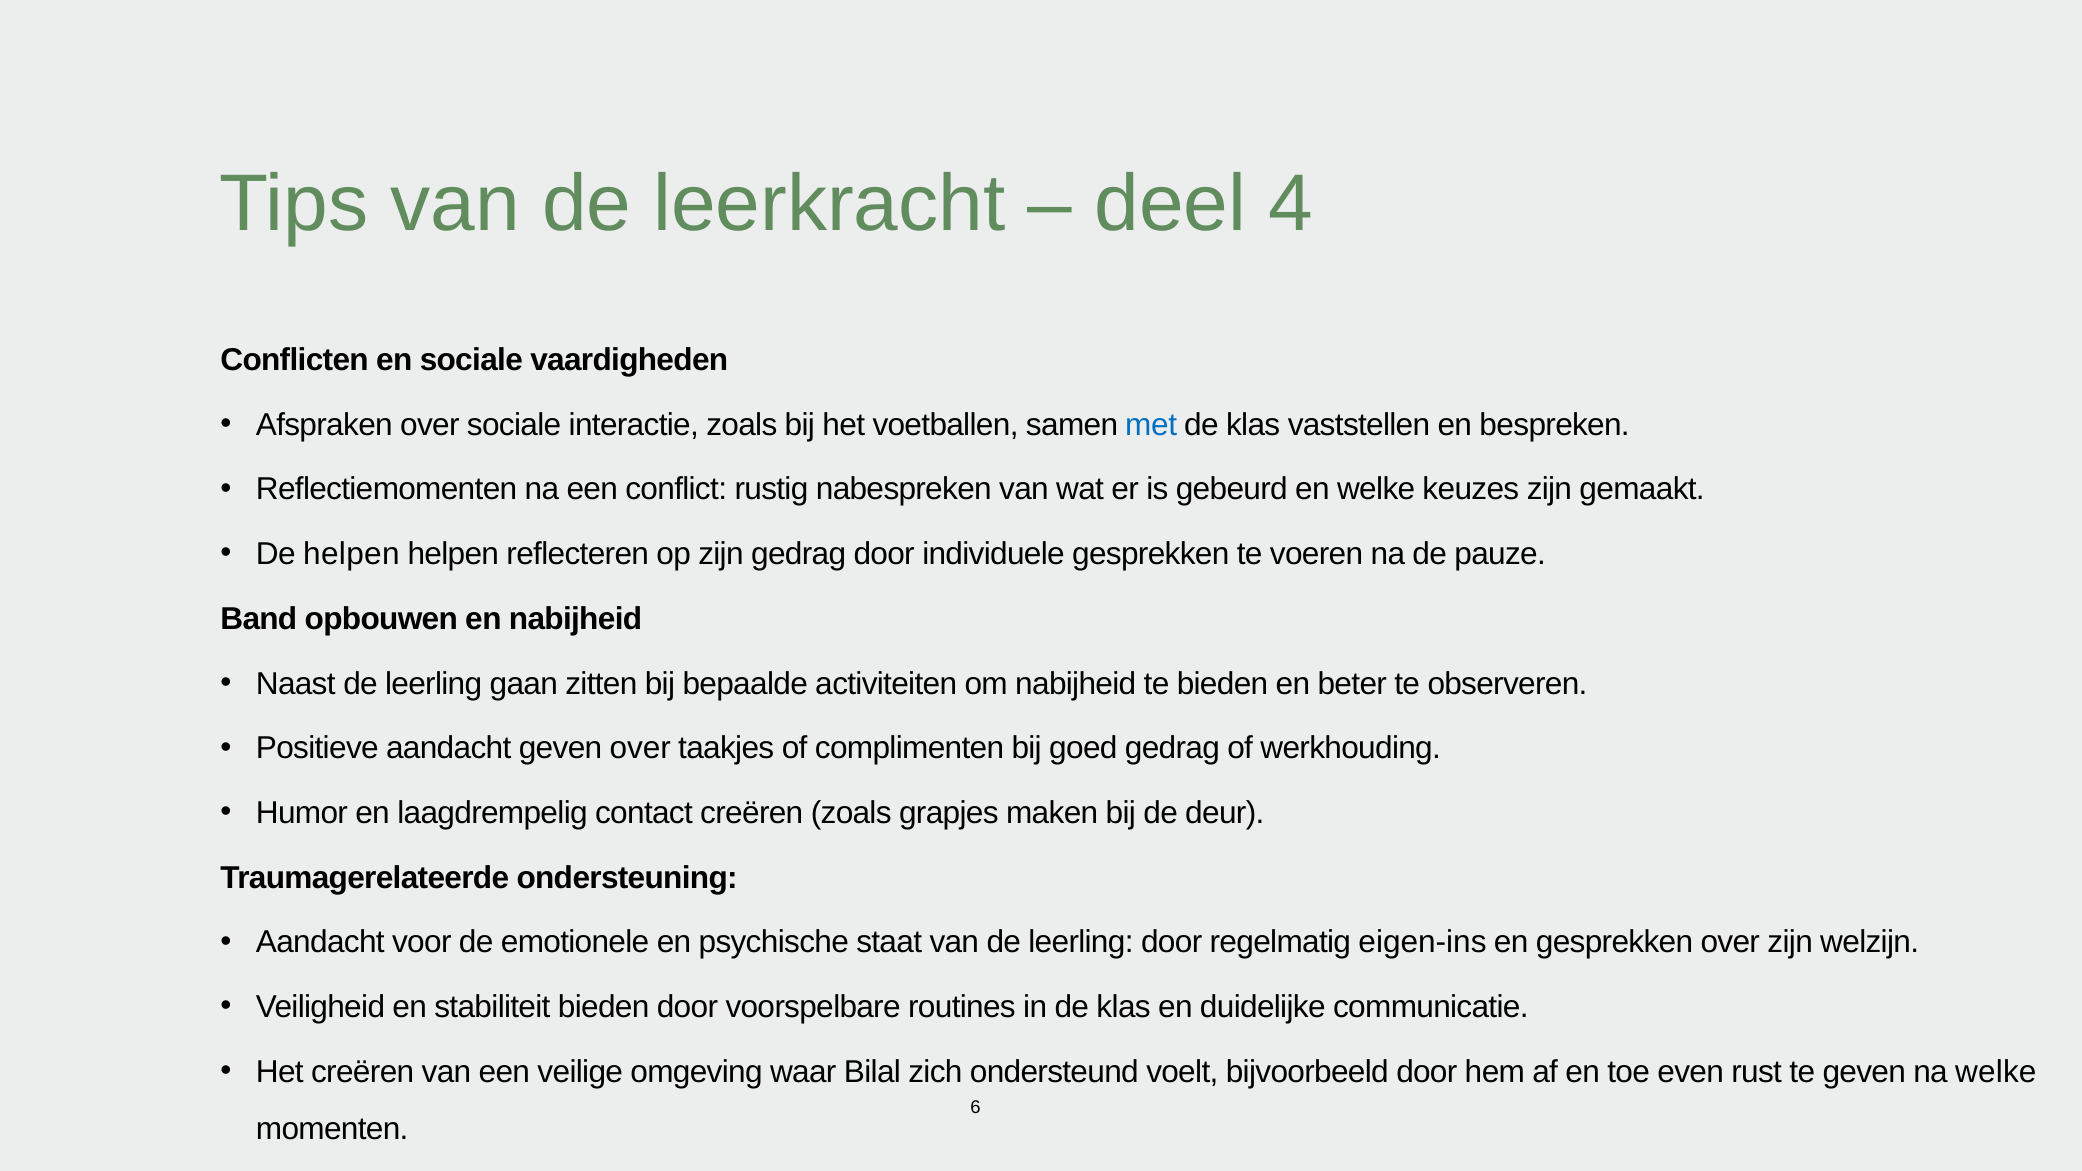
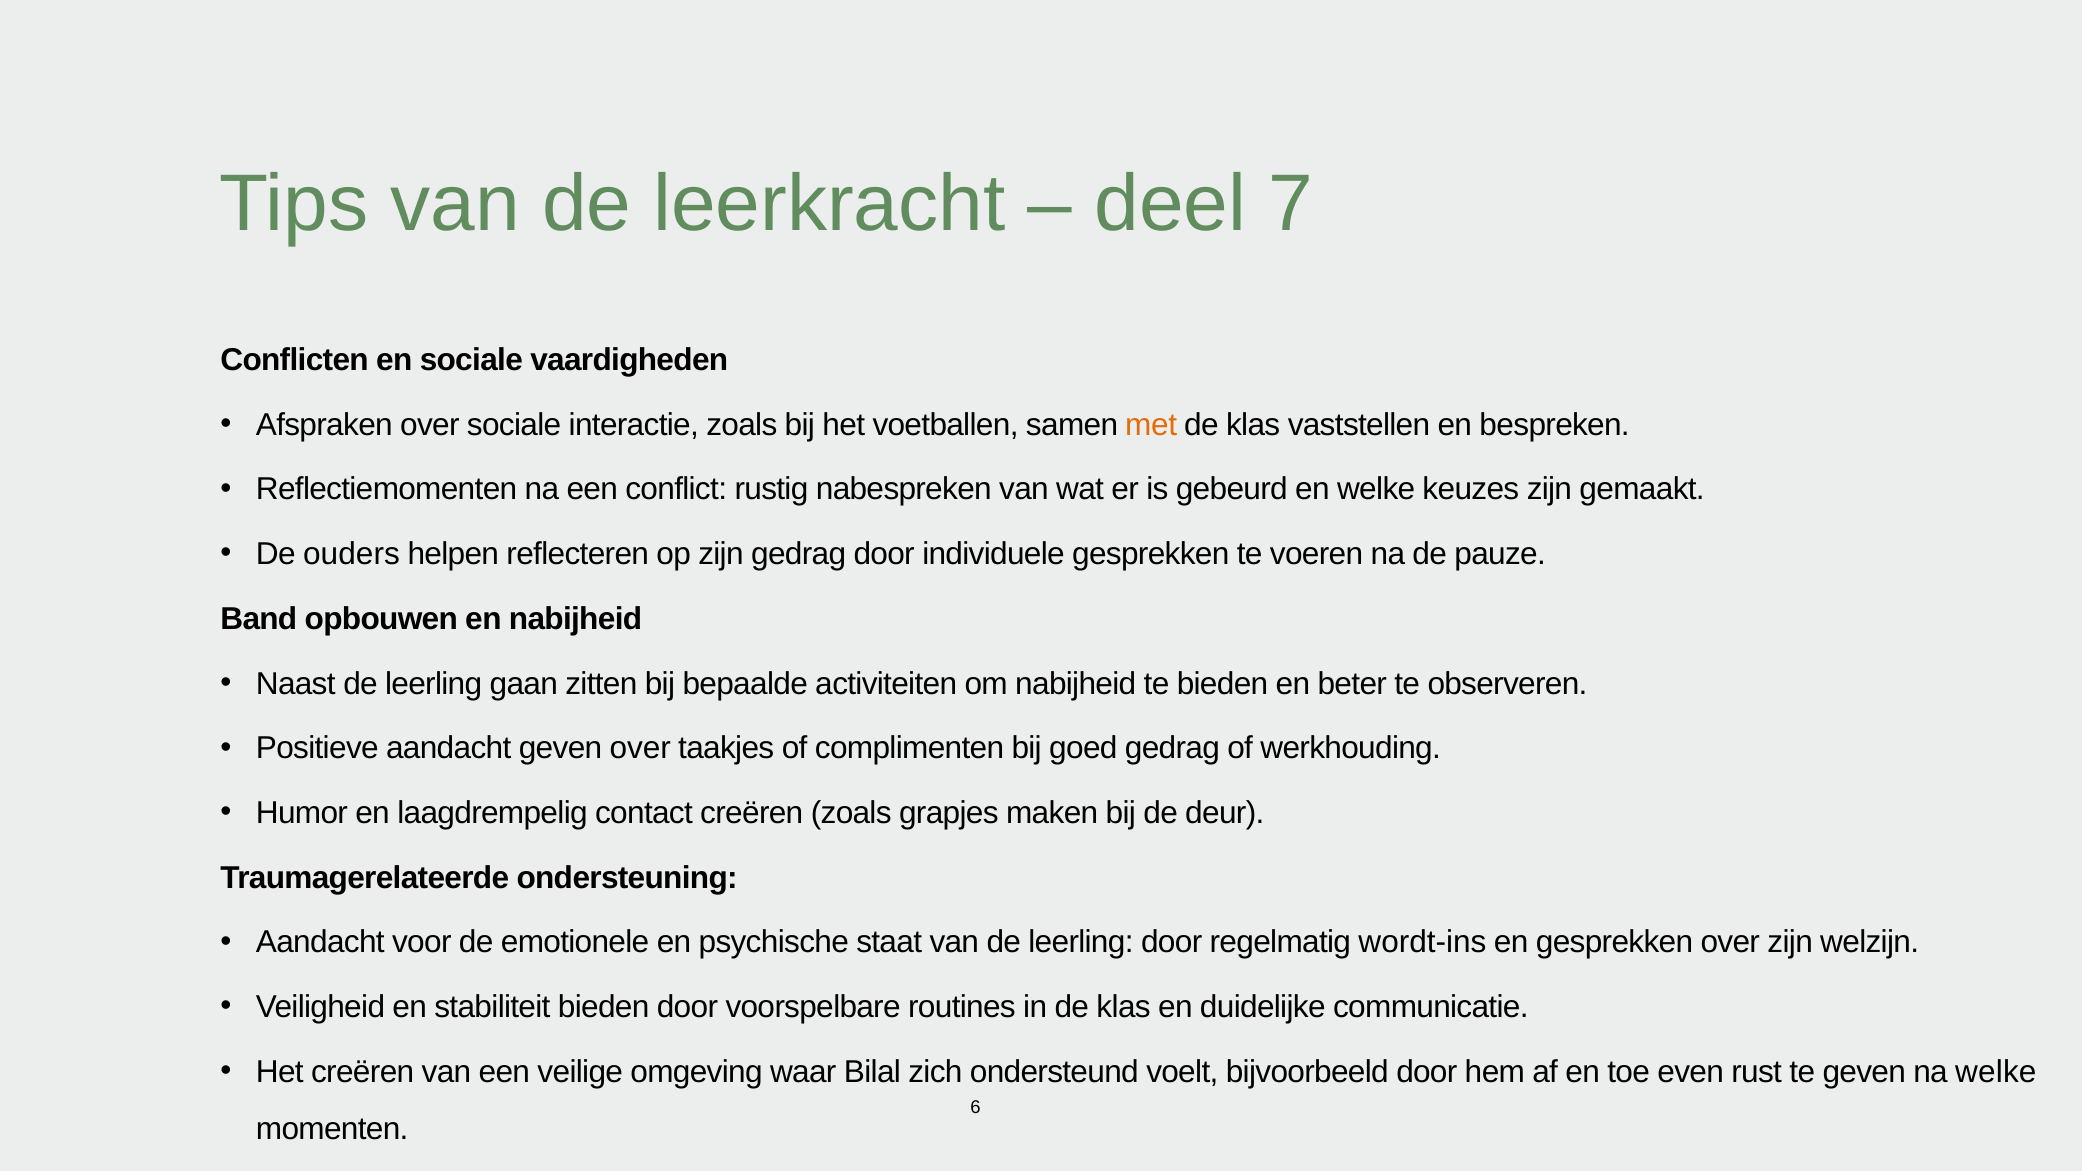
4: 4 -> 7
met colour: blue -> orange
De helpen: helpen -> ouders
eigen-ins: eigen-ins -> wordt-ins
